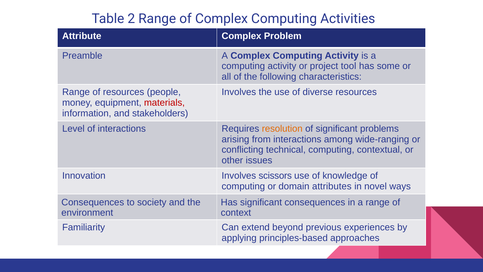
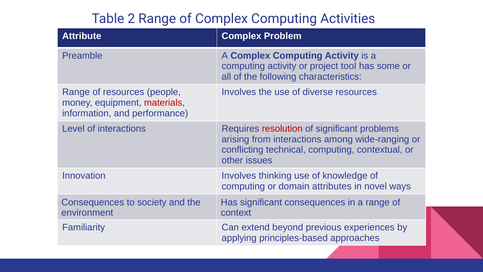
stakeholders: stakeholders -> performance
resolution colour: orange -> red
scissors: scissors -> thinking
